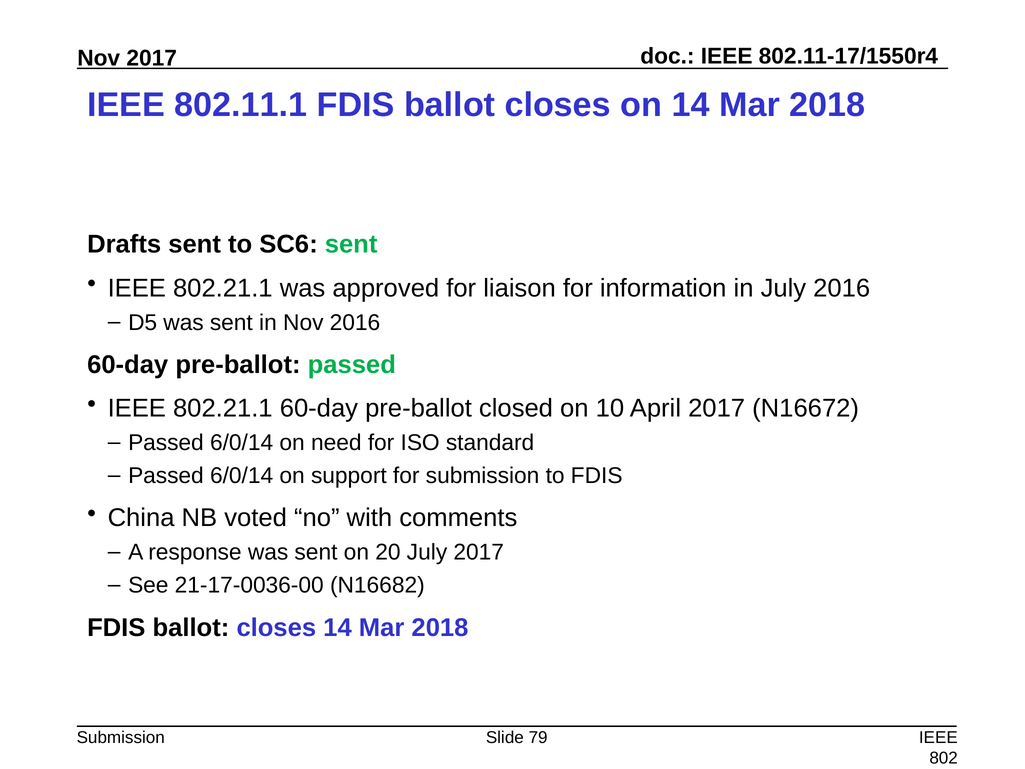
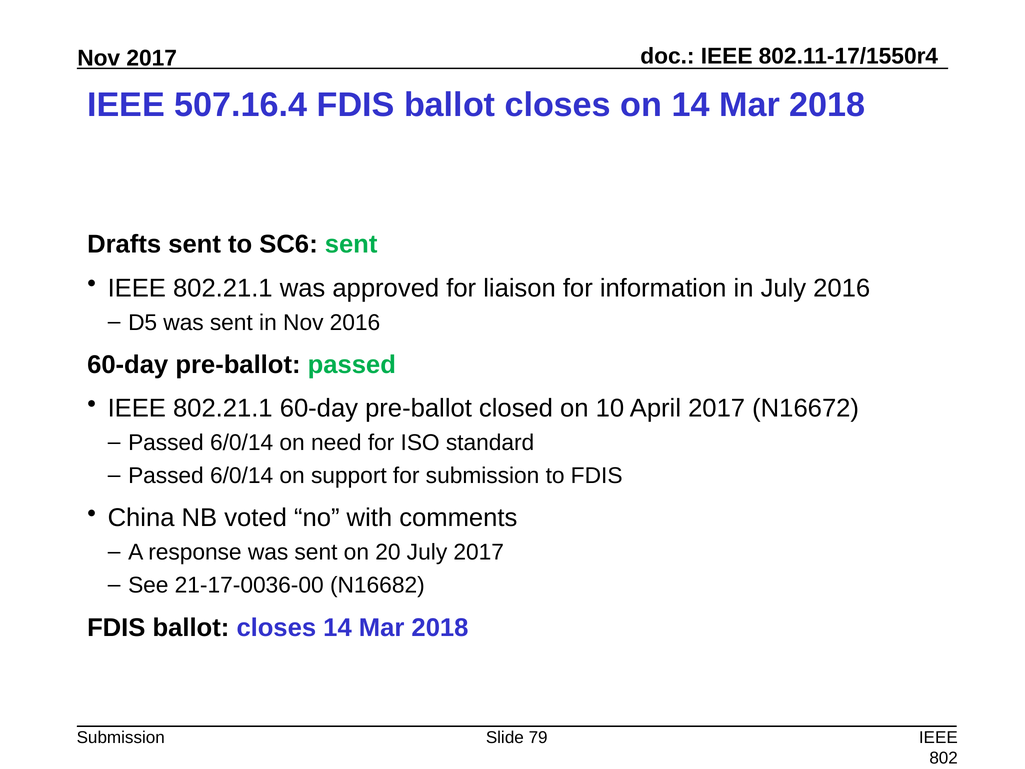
802.11.1: 802.11.1 -> 507.16.4
